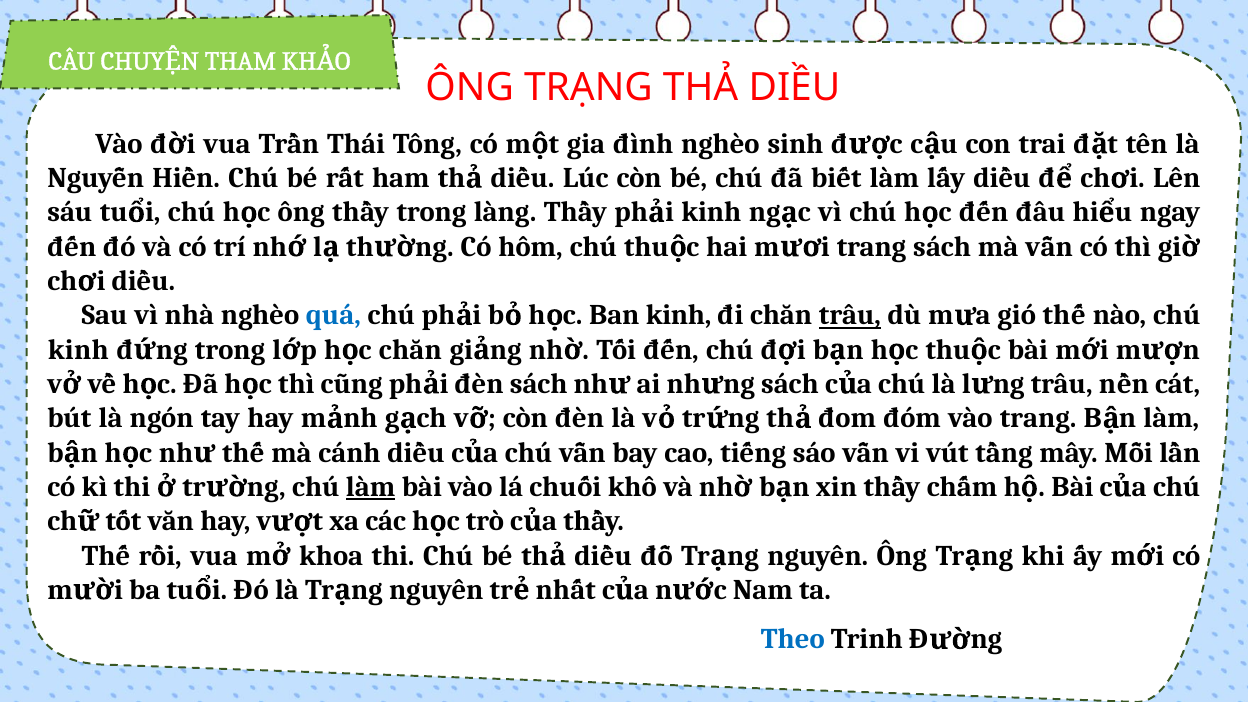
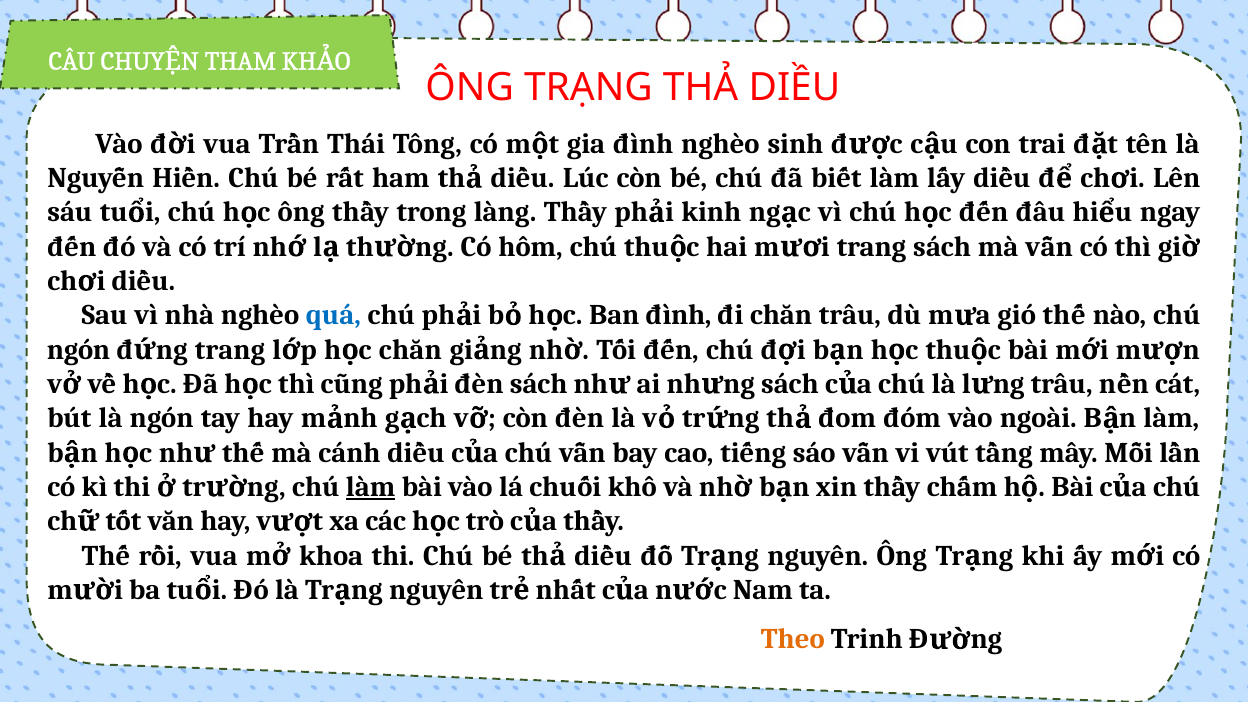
Ban kinh: kinh -> đình
trâu at (850, 315) underline: present -> none
kinh at (78, 350): kinh -> ngón
trong at (230, 350): trong -> trang
vào trang: trang -> ngoài
Theo colour: blue -> orange
